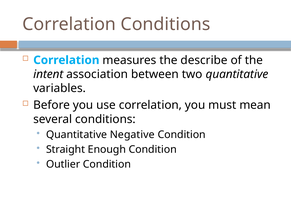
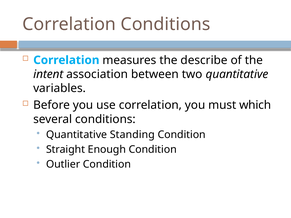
mean: mean -> which
Negative: Negative -> Standing
